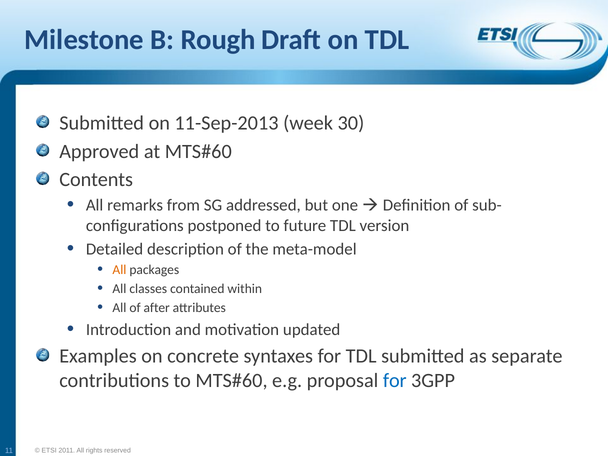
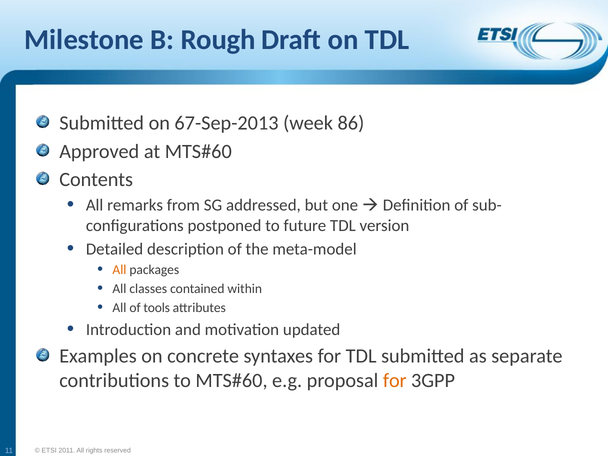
11-Sep-2013: 11-Sep-2013 -> 67-Sep-2013
30: 30 -> 86
after: after -> tools
for at (395, 380) colour: blue -> orange
